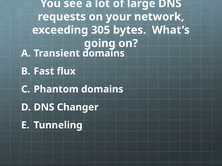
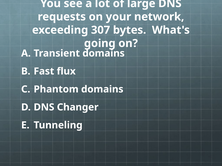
305: 305 -> 307
